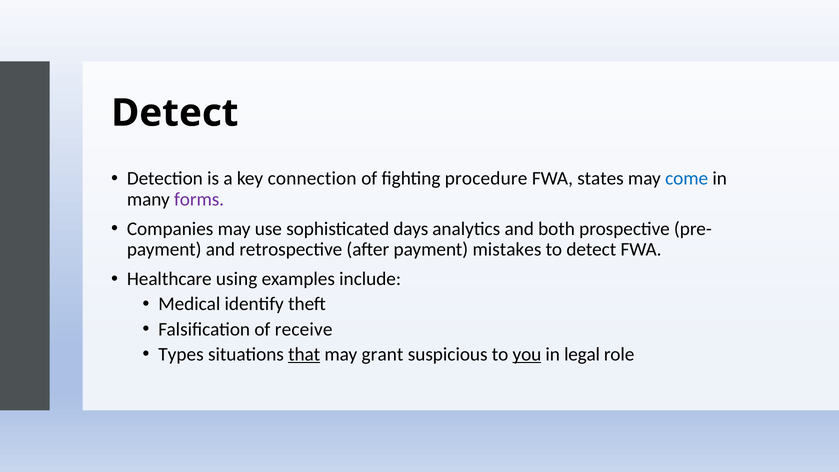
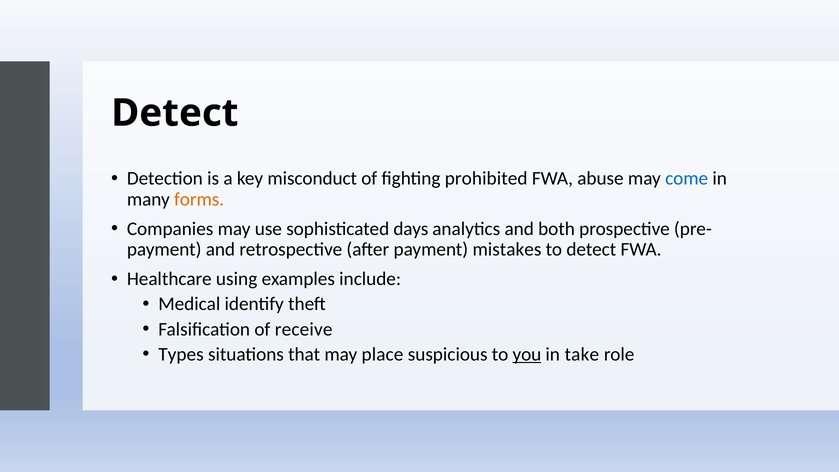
connection: connection -> misconduct
procedure: procedure -> prohibited
states: states -> abuse
forms colour: purple -> orange
that underline: present -> none
grant: grant -> place
legal: legal -> take
